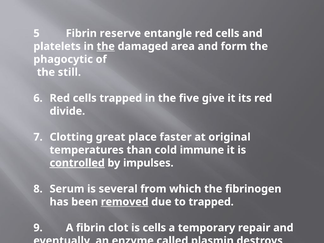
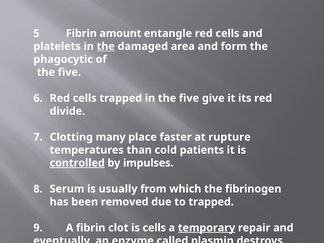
reserve: reserve -> amount
still at (69, 72): still -> five
great: great -> many
original: original -> rupture
immune: immune -> patients
several: several -> usually
removed underline: present -> none
temporary underline: none -> present
